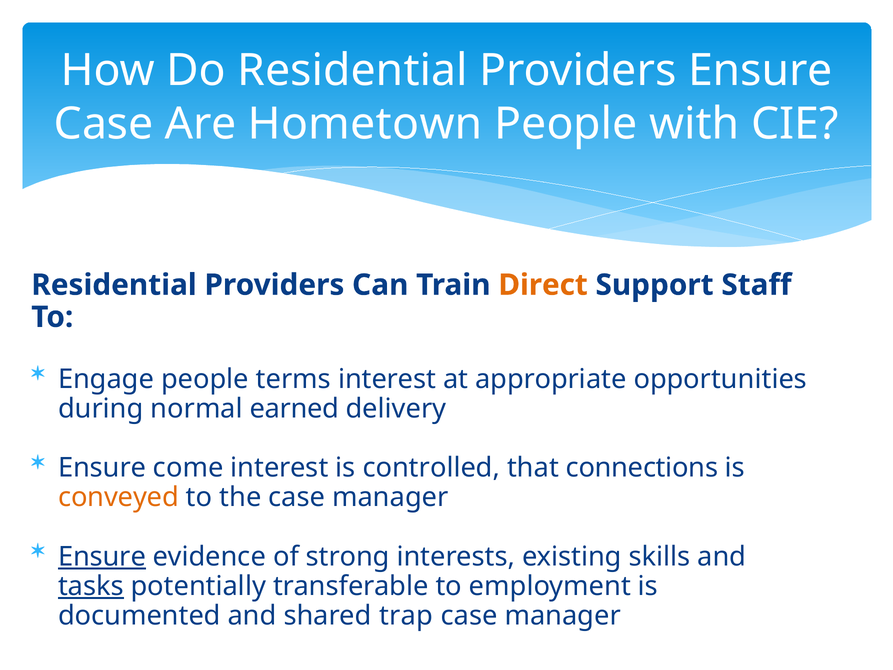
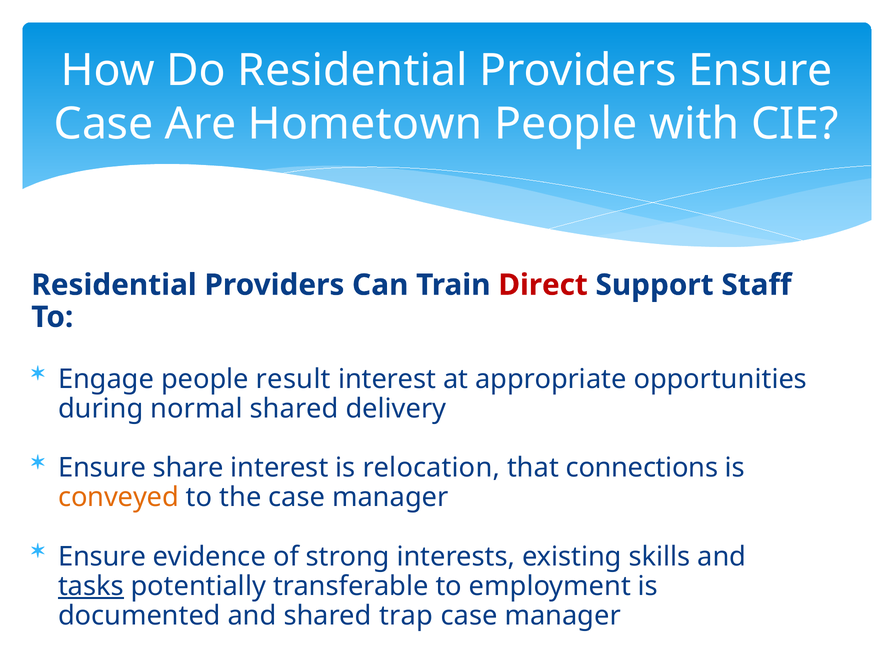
Direct colour: orange -> red
terms: terms -> result
normal earned: earned -> shared
come: come -> share
controlled: controlled -> relocation
Ensure at (102, 557) underline: present -> none
